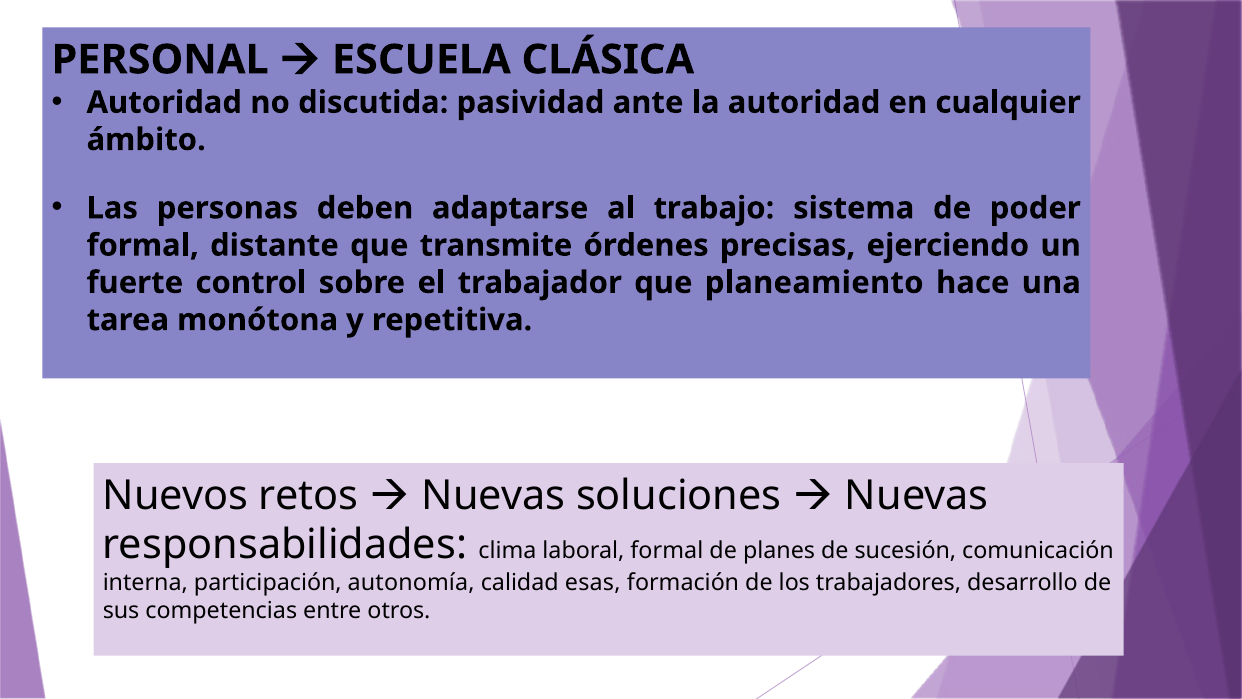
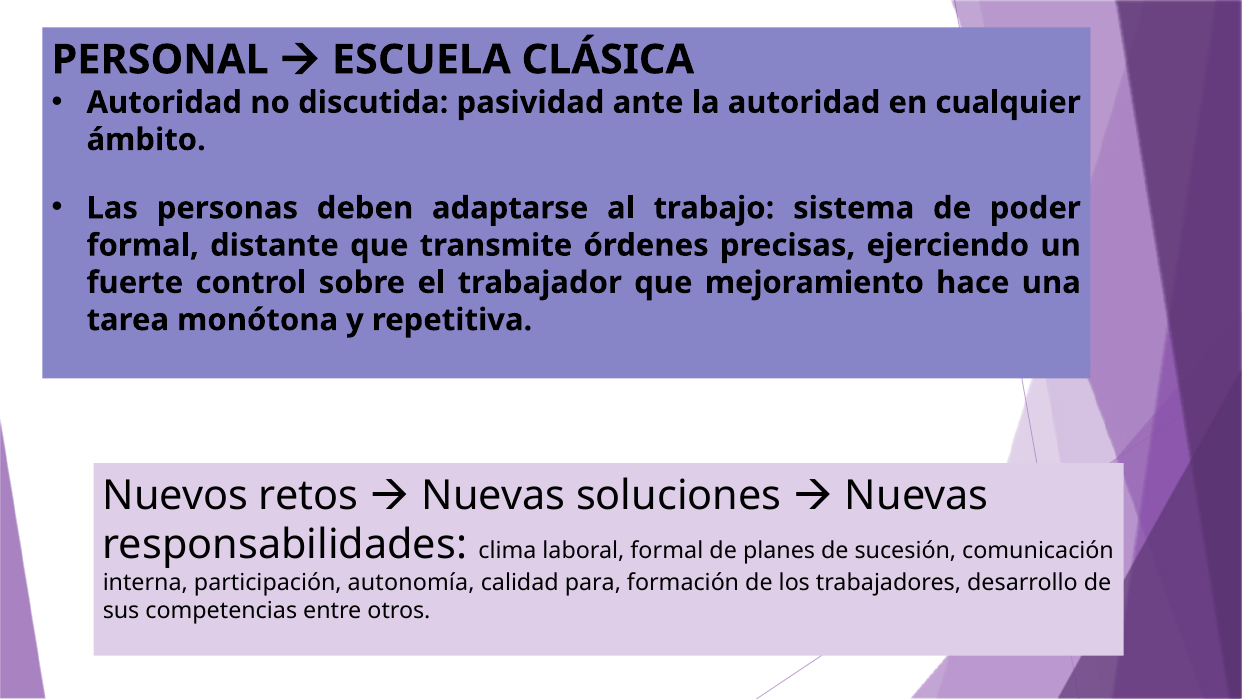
planeamiento: planeamiento -> mejoramiento
esas: esas -> para
